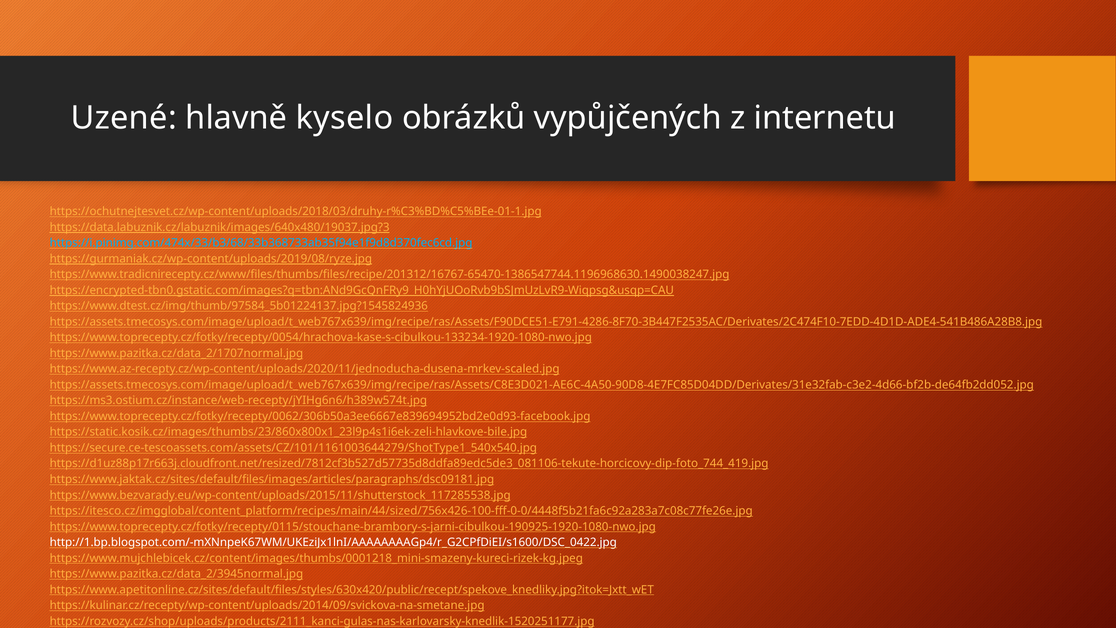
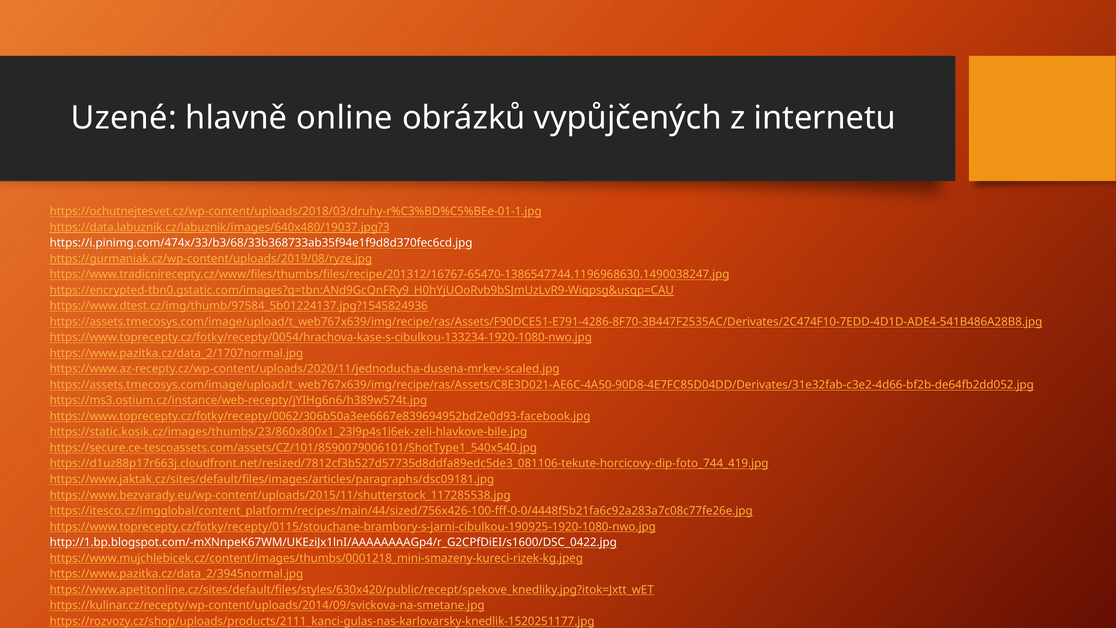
kyselo: kyselo -> online
https://i.pinimg.com/474x/33/b3/68/33b368733ab35f94e1f9d8d370fec6cd.jpg colour: light blue -> white
https://secure.ce-tescoassets.com/assets/CZ/101/1161003644279/ShotType1_540x540.jpg: https://secure.ce-tescoassets.com/assets/CZ/101/1161003644279/ShotType1_540x540.jpg -> https://secure.ce-tescoassets.com/assets/CZ/101/8590079006101/ShotType1_540x540.jpg
